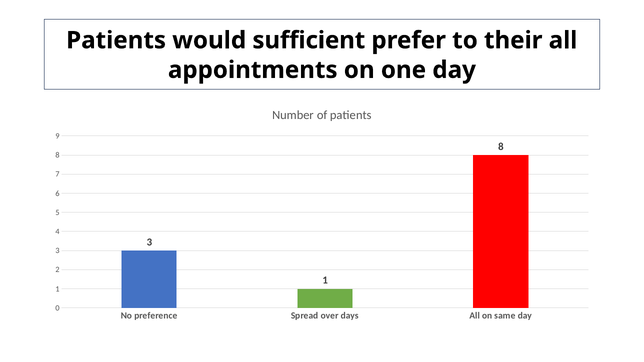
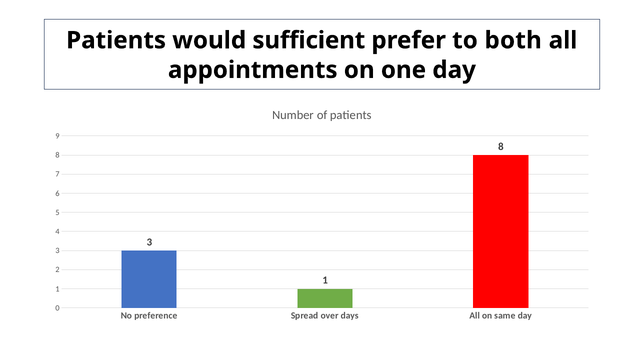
their: their -> both
